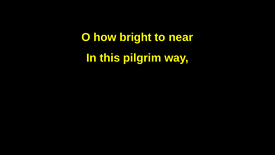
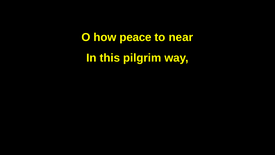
bright: bright -> peace
